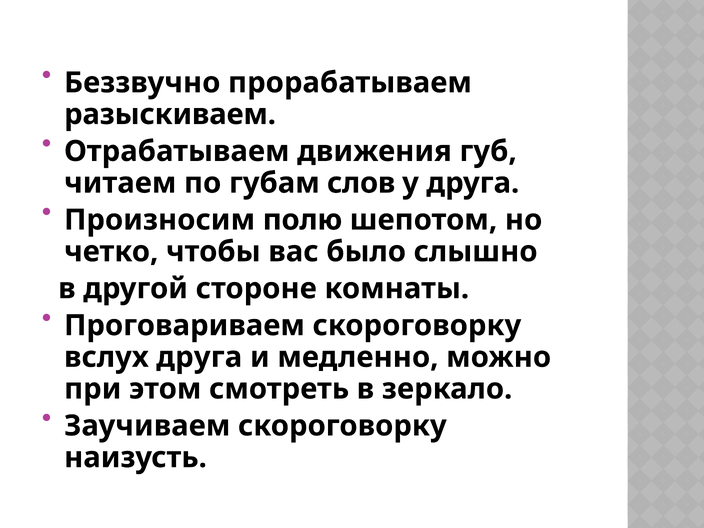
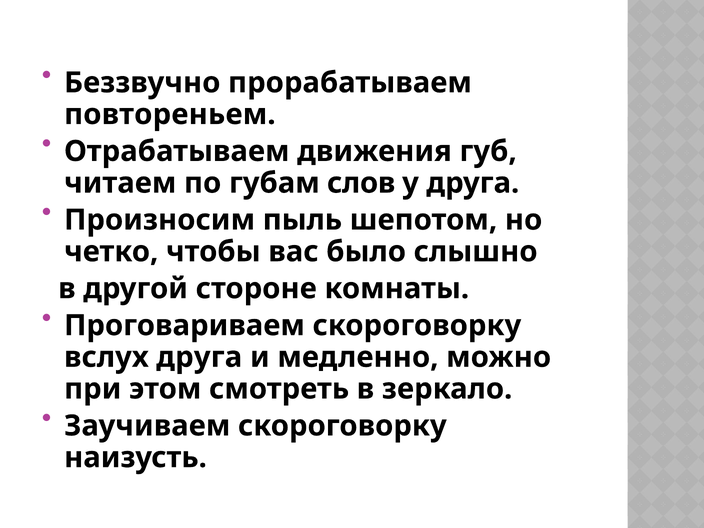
разыскиваем: разыскиваем -> повтореньем
полю: полю -> пыль
